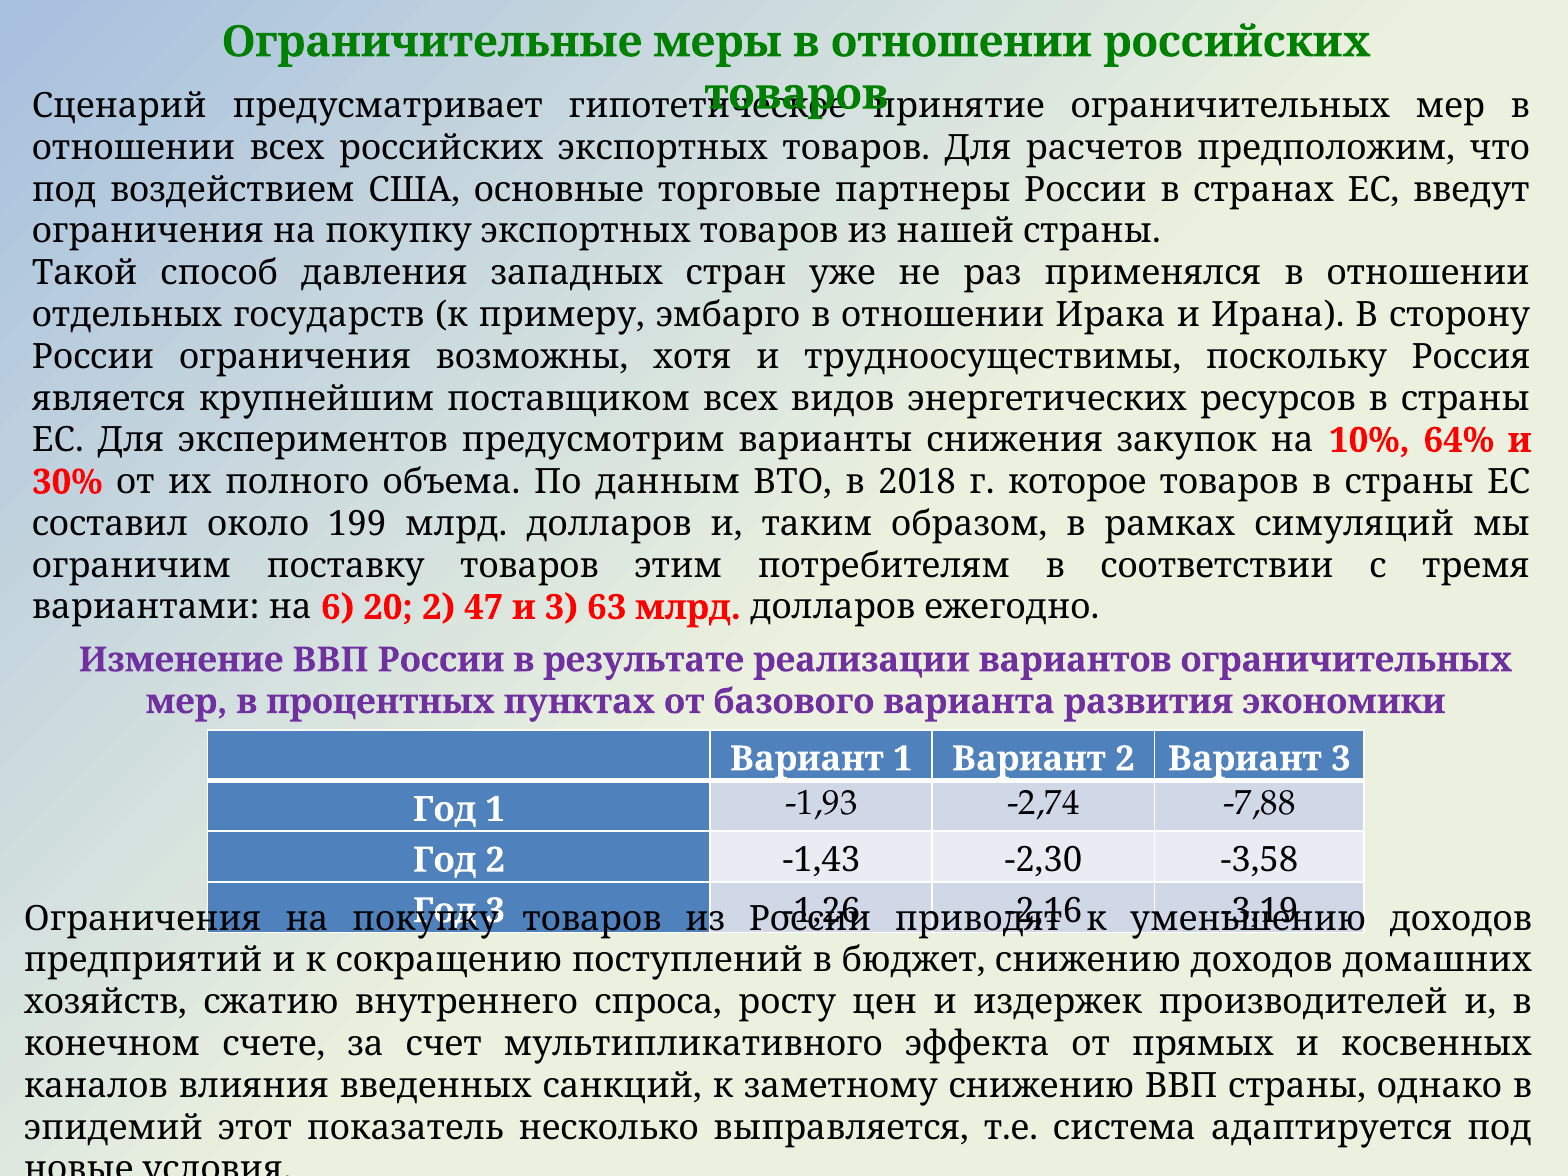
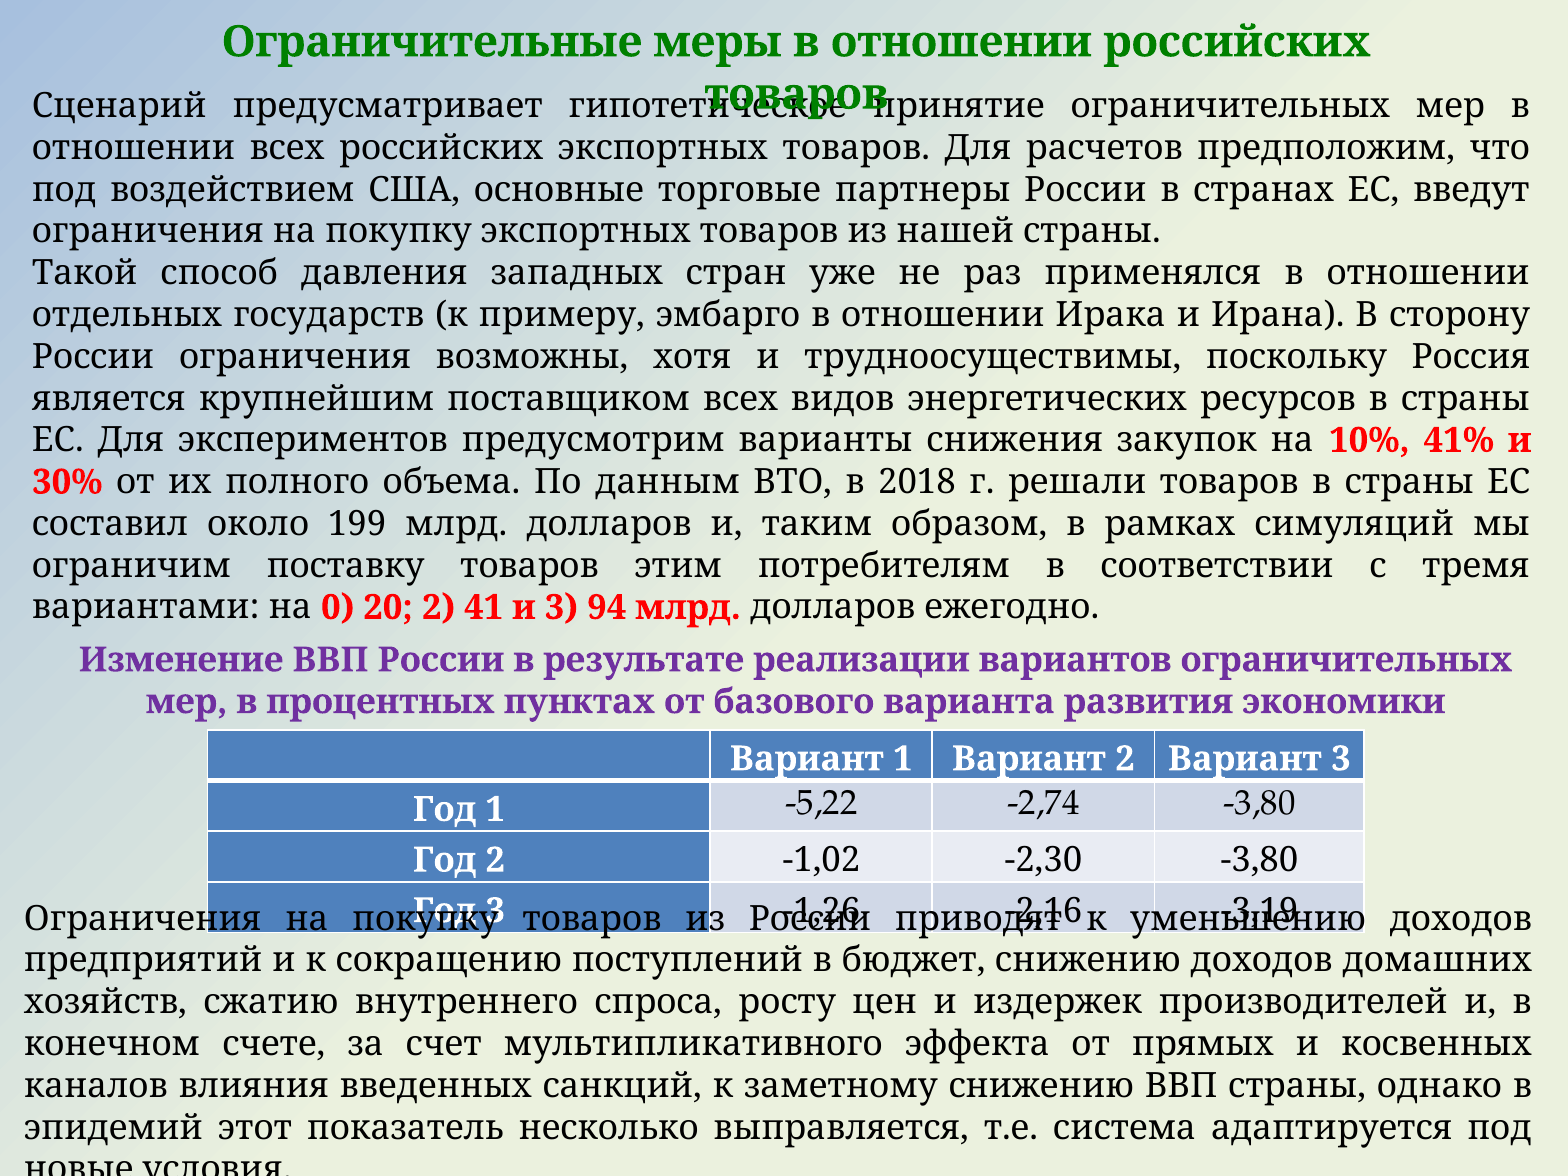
64%: 64% -> 41%
которое: которое -> решали
6: 6 -> 0
47: 47 -> 41
63: 63 -> 94
-1,93: -1,93 -> -5,22
-2,74 -7,88: -7,88 -> -3,80
-1,43: -1,43 -> -1,02
-2,30 -3,58: -3,58 -> -3,80
